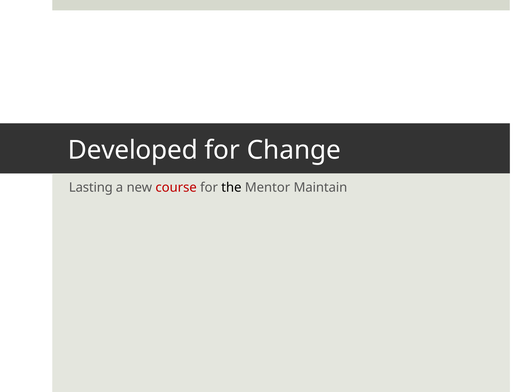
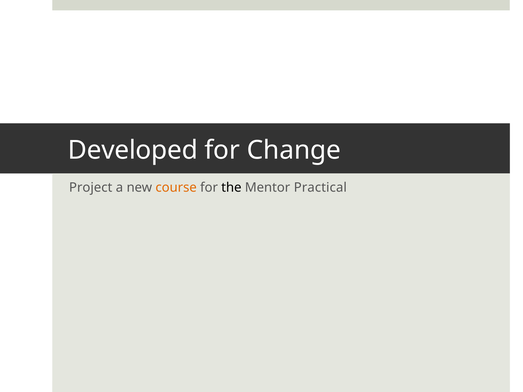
Lasting: Lasting -> Project
course colour: red -> orange
Maintain: Maintain -> Practical
